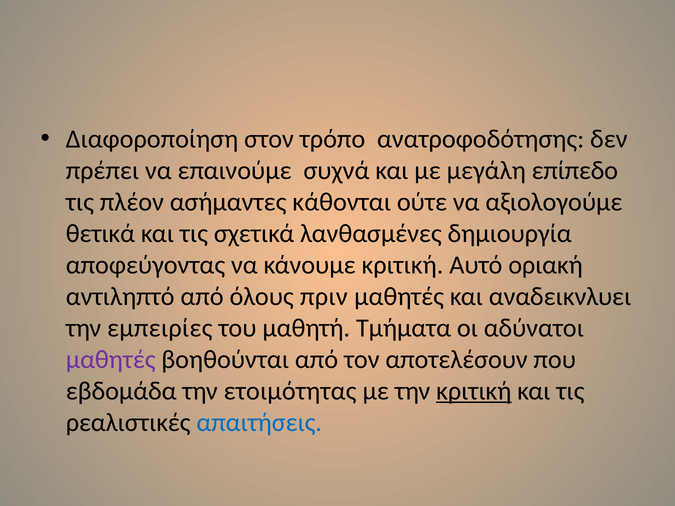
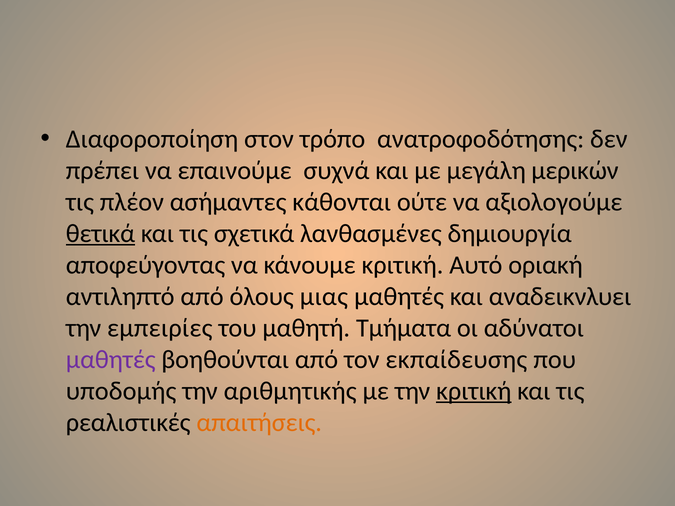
επίπεδο: επίπεδο -> μερικών
θετικά underline: none -> present
πριν: πριν -> μιας
αποτελέσουν: αποτελέσουν -> εκπαίδευσης
εβδομάδα: εβδομάδα -> υποδομής
ετοιμότητας: ετοιμότητας -> αριθμητικής
απαιτήσεις colour: blue -> orange
